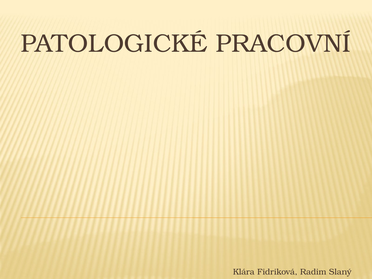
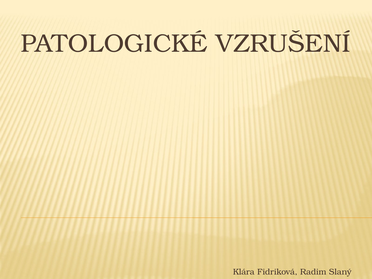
PRACOVNÍ: PRACOVNÍ -> VZRUŠENÍ
